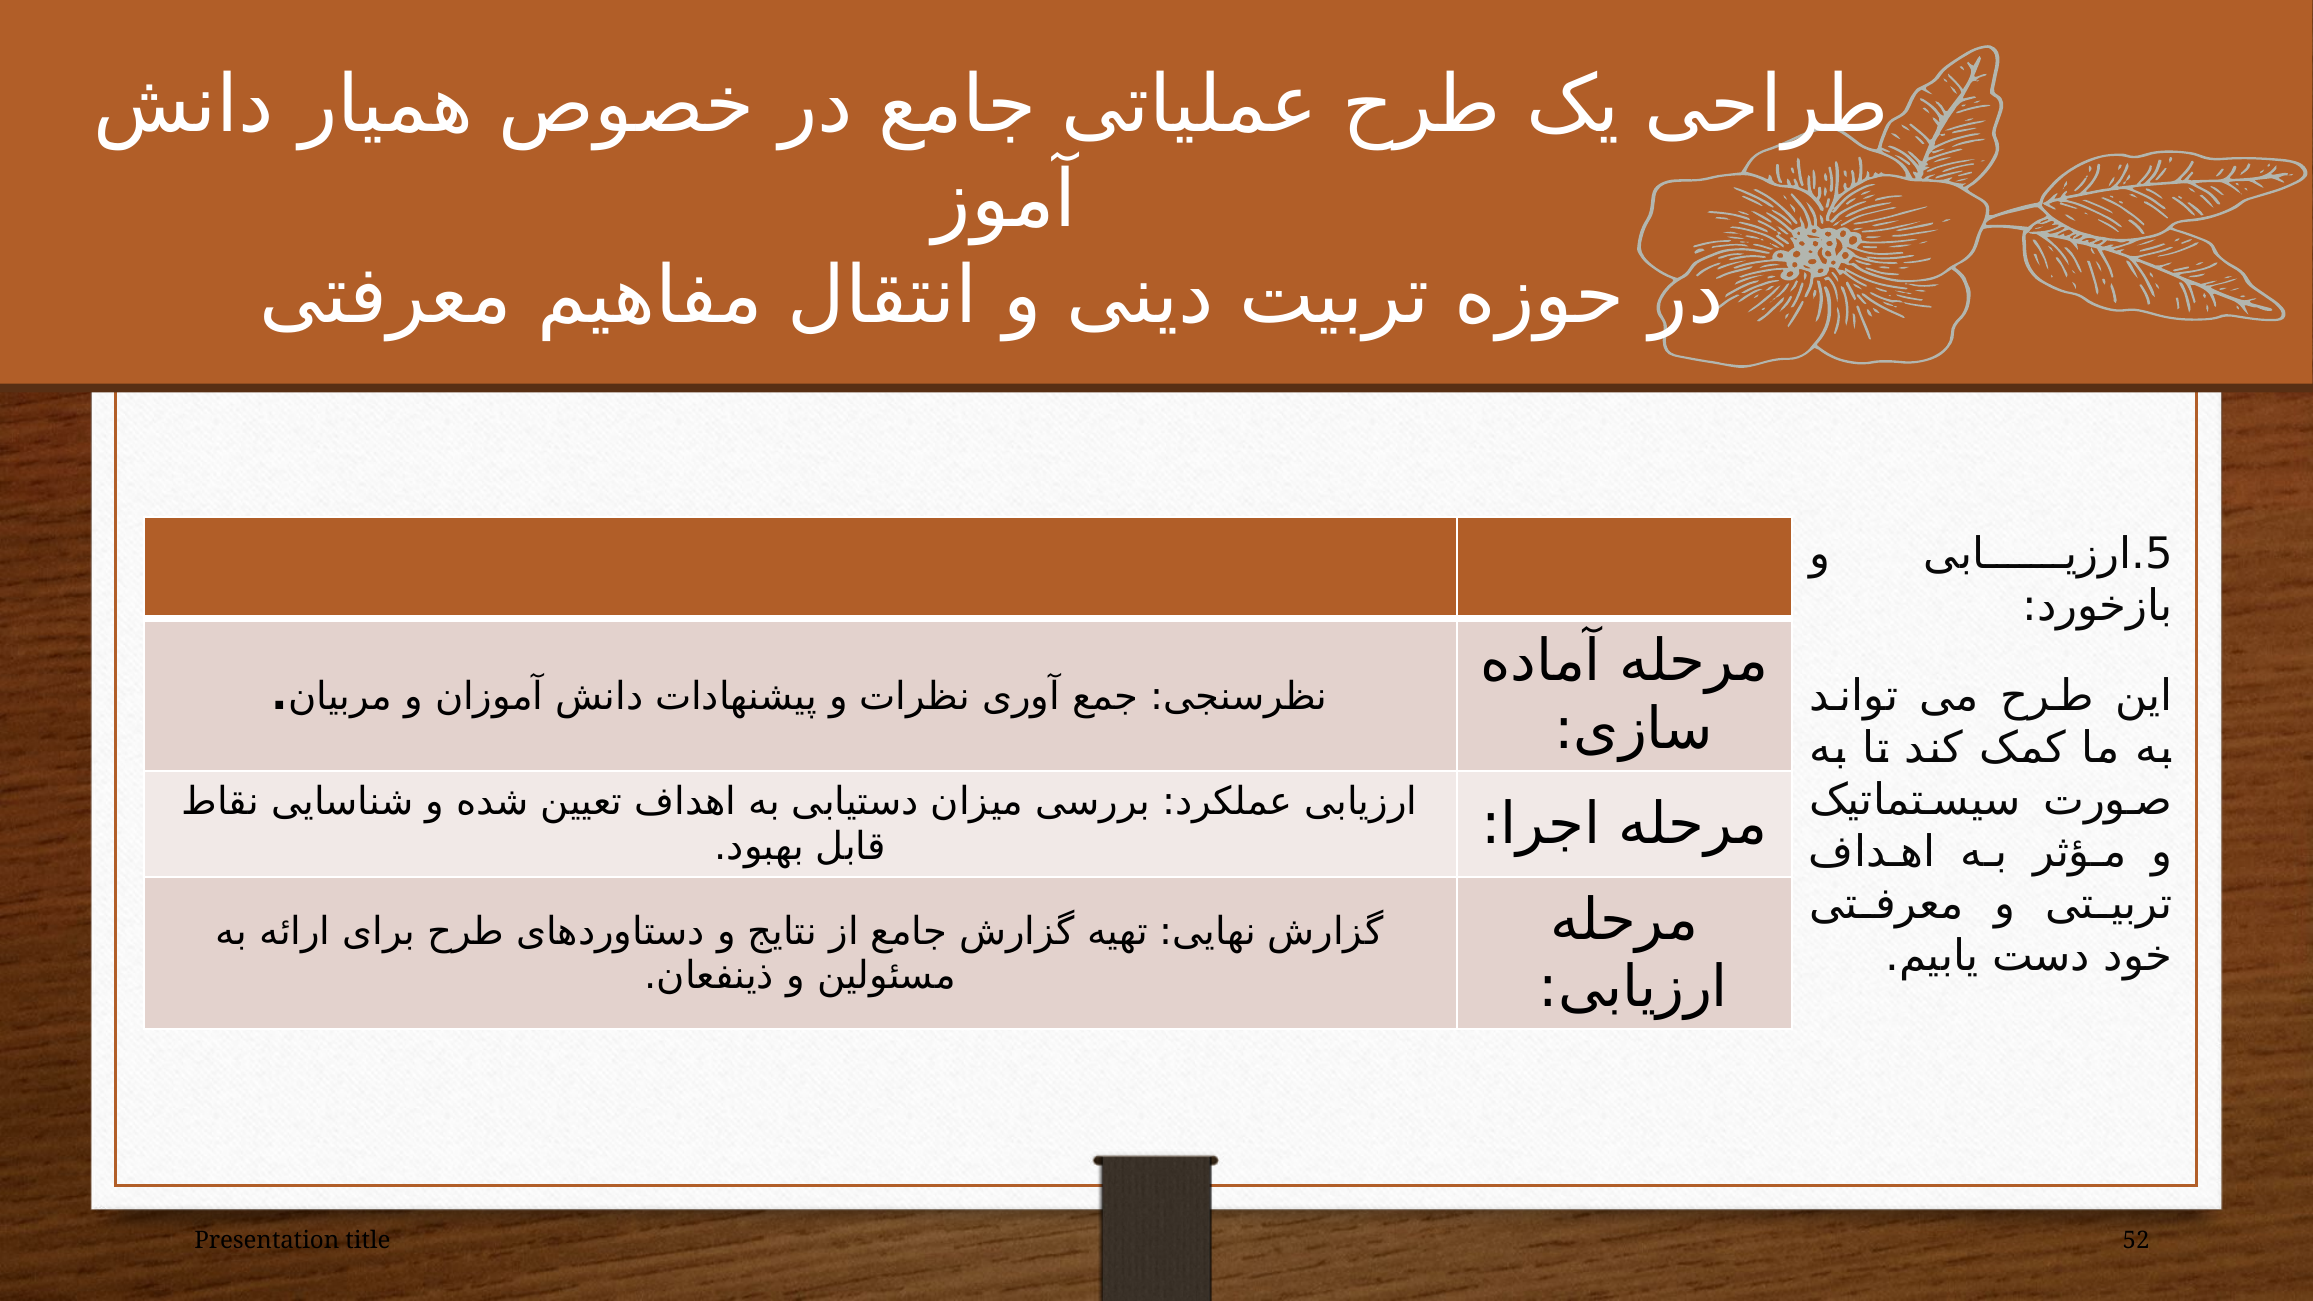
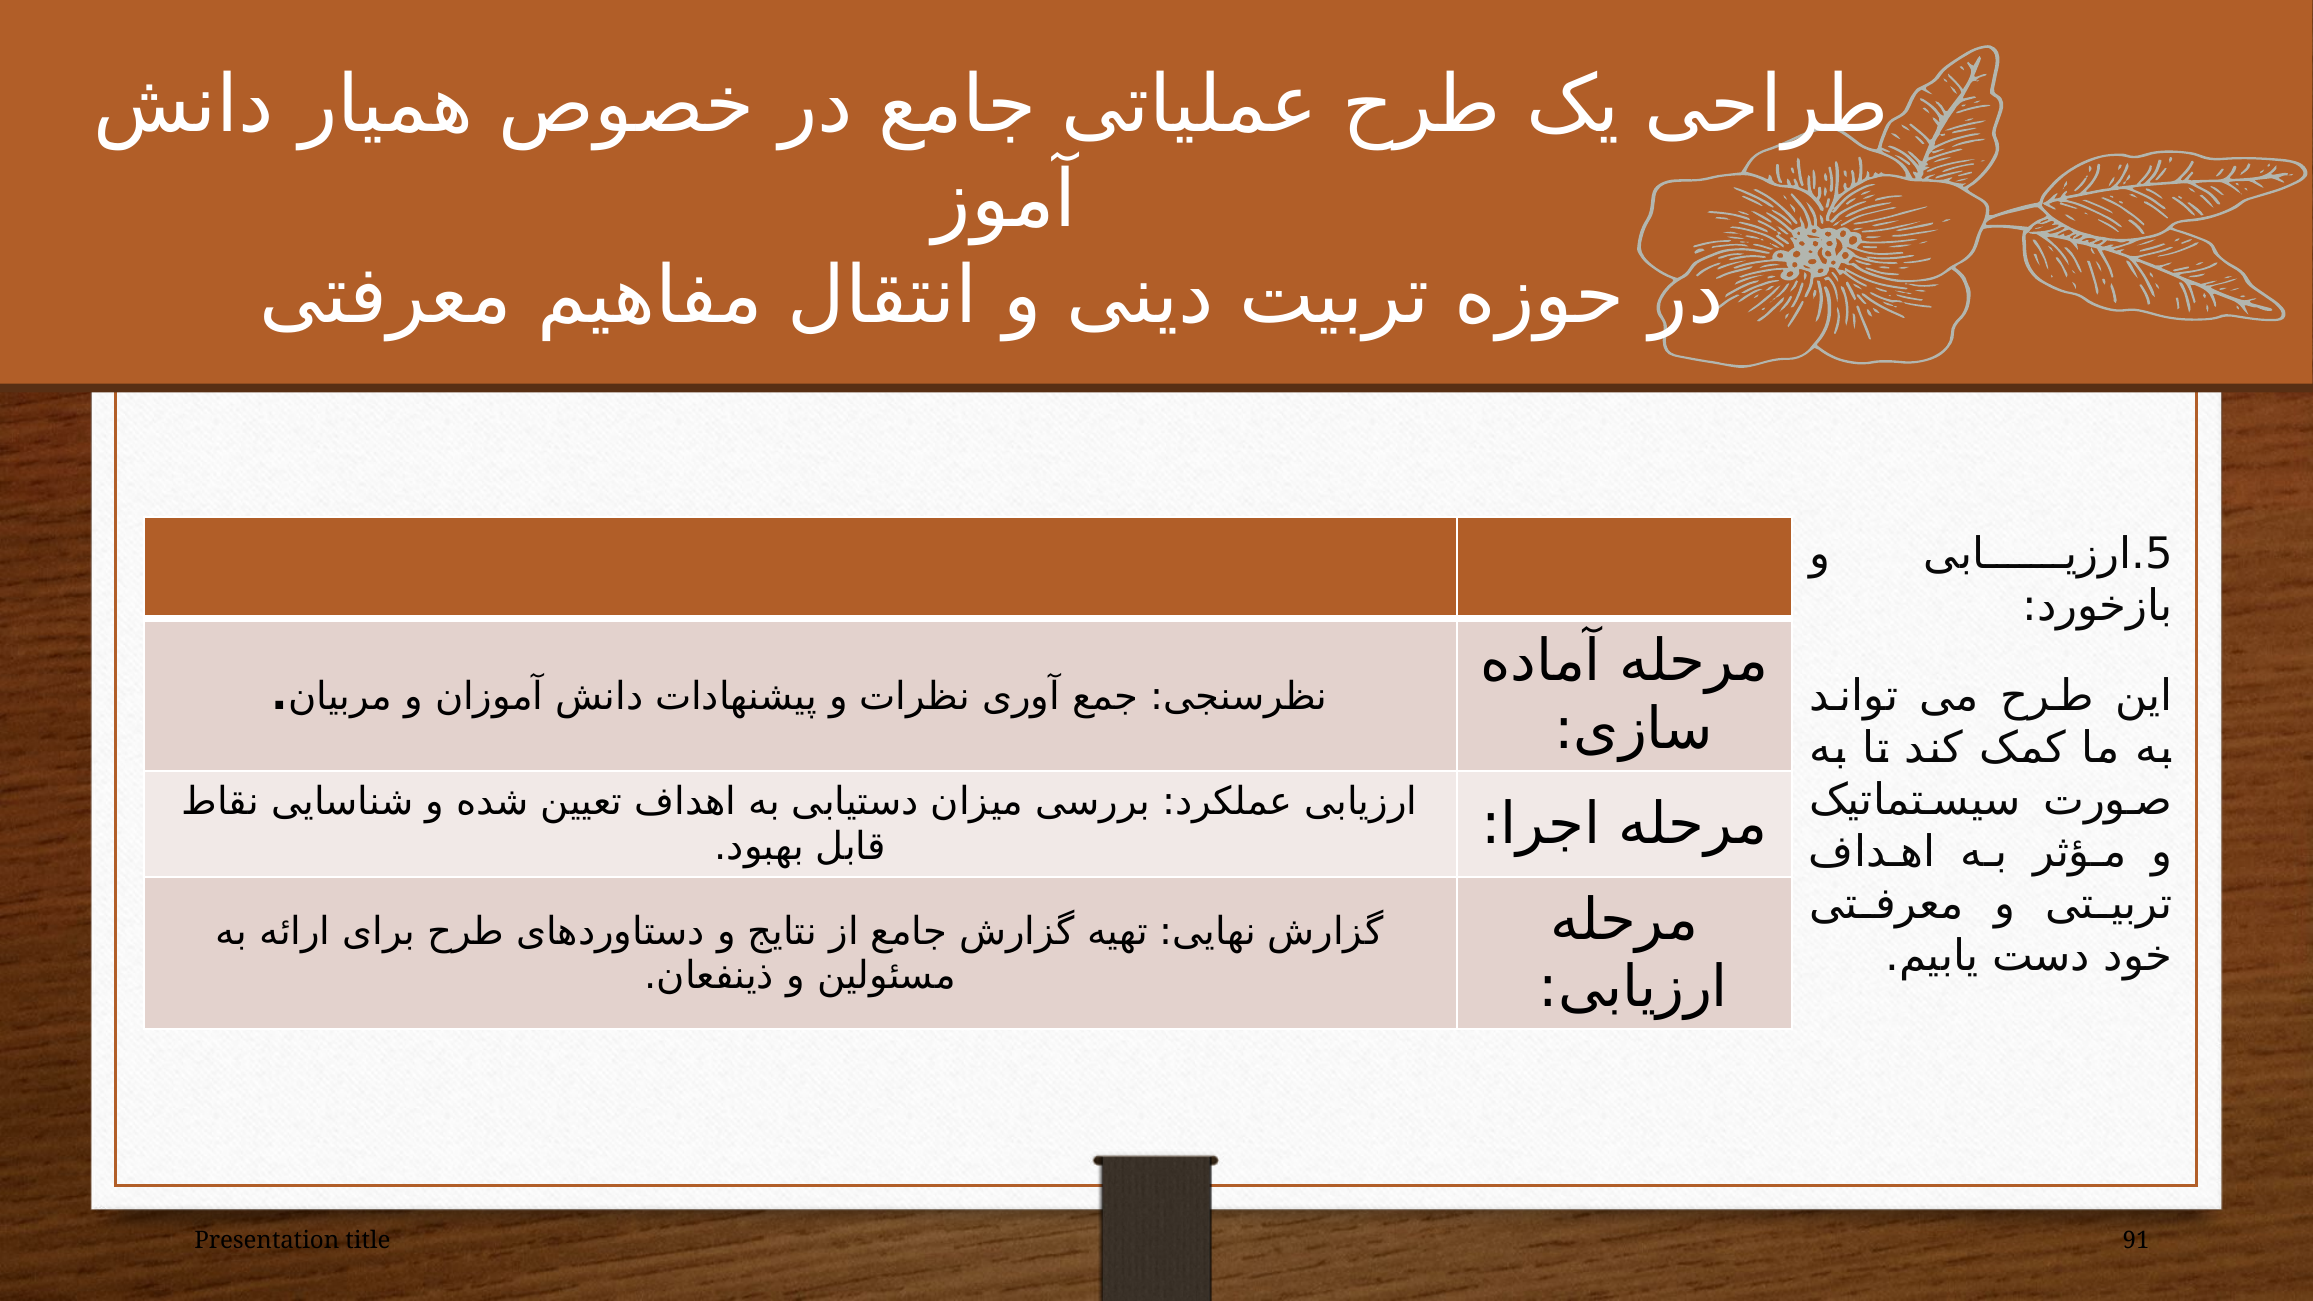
52: 52 -> 91
